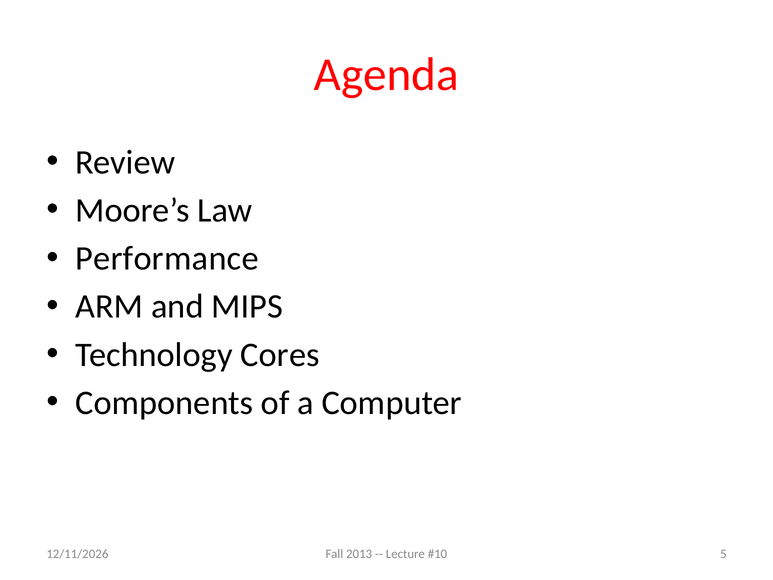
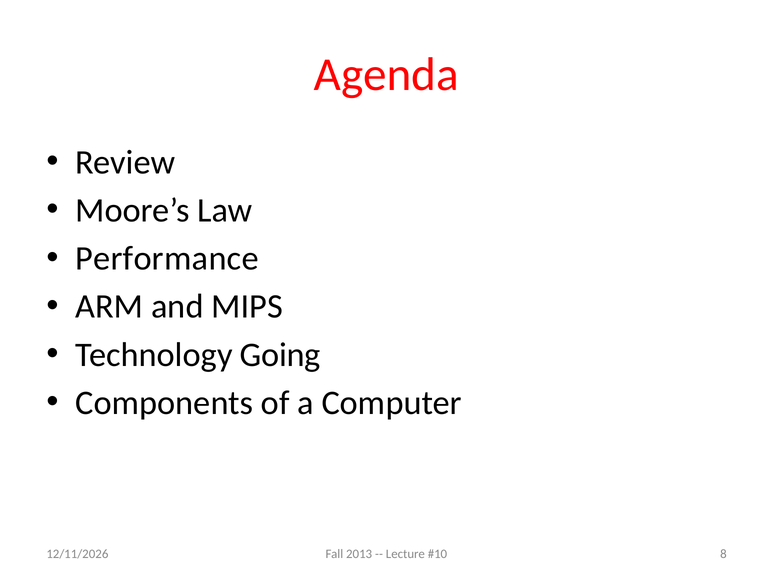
Cores: Cores -> Going
5: 5 -> 8
